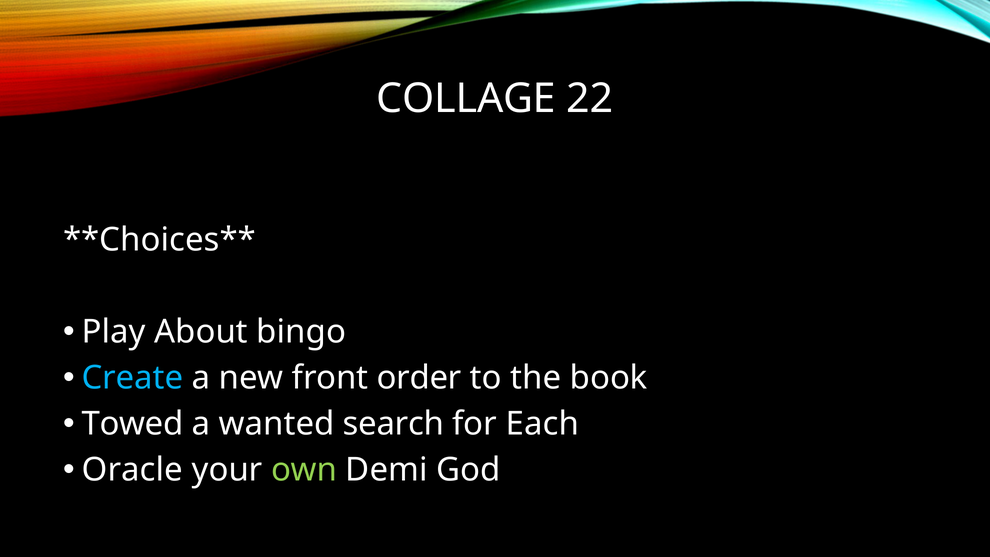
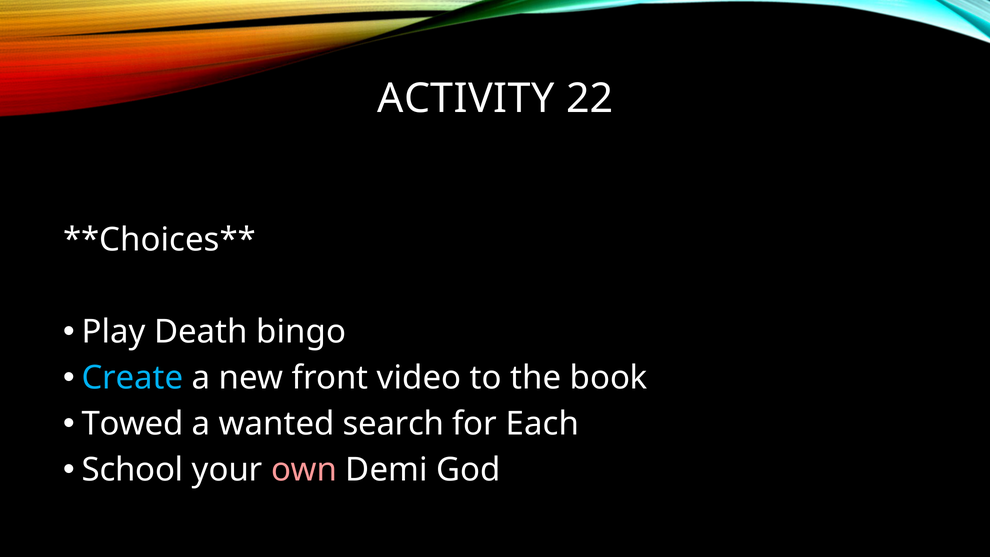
COLLAGE: COLLAGE -> ACTIVITY
About: About -> Death
order: order -> video
Oracle: Oracle -> School
own colour: light green -> pink
